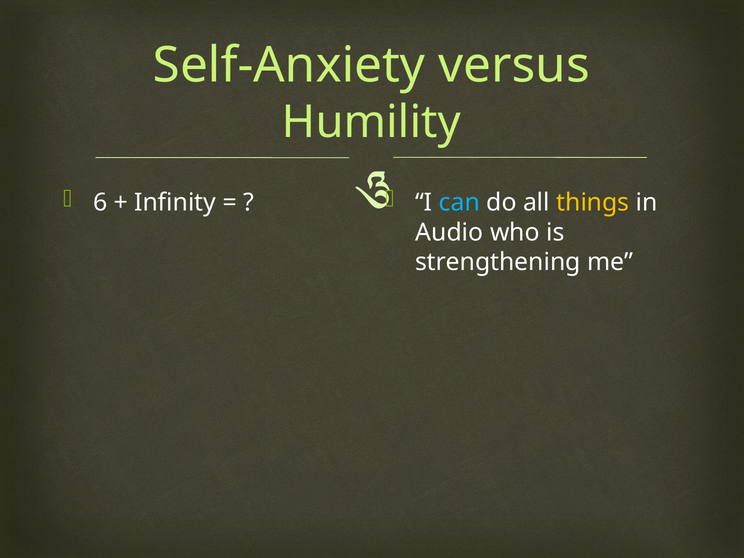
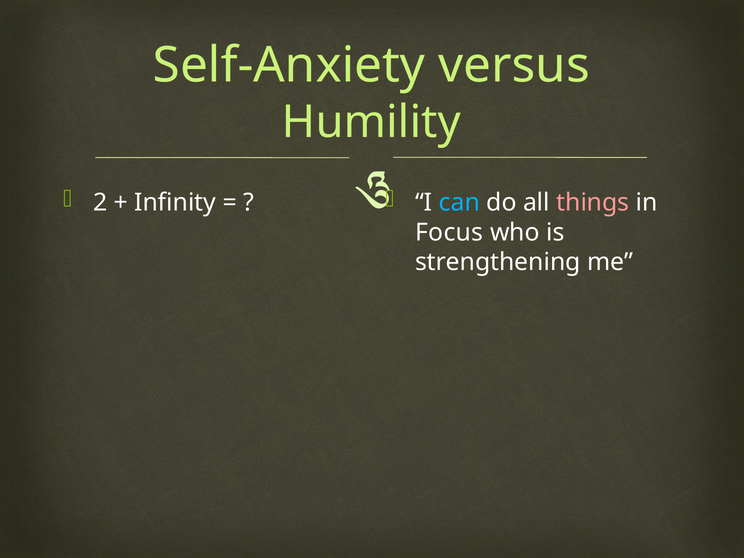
6: 6 -> 2
things colour: yellow -> pink
Audio: Audio -> Focus
